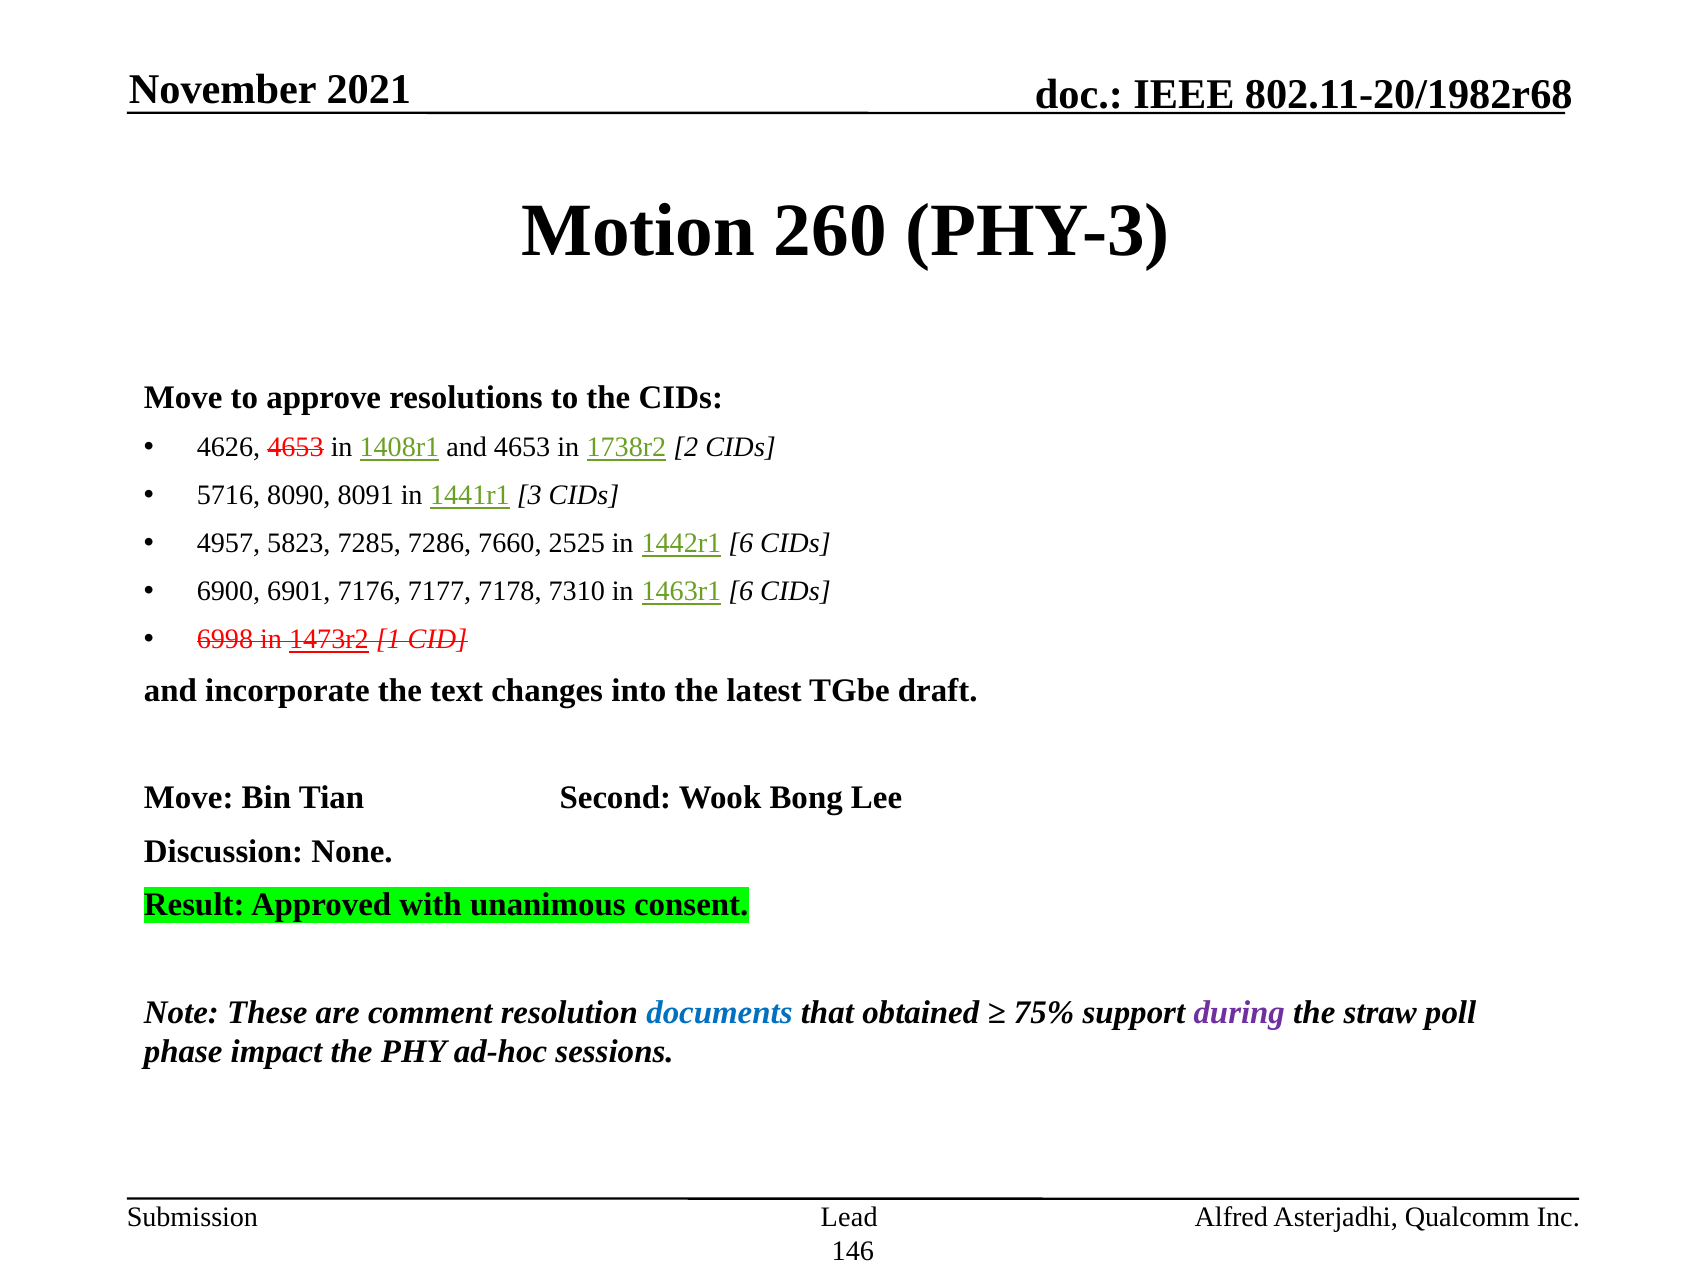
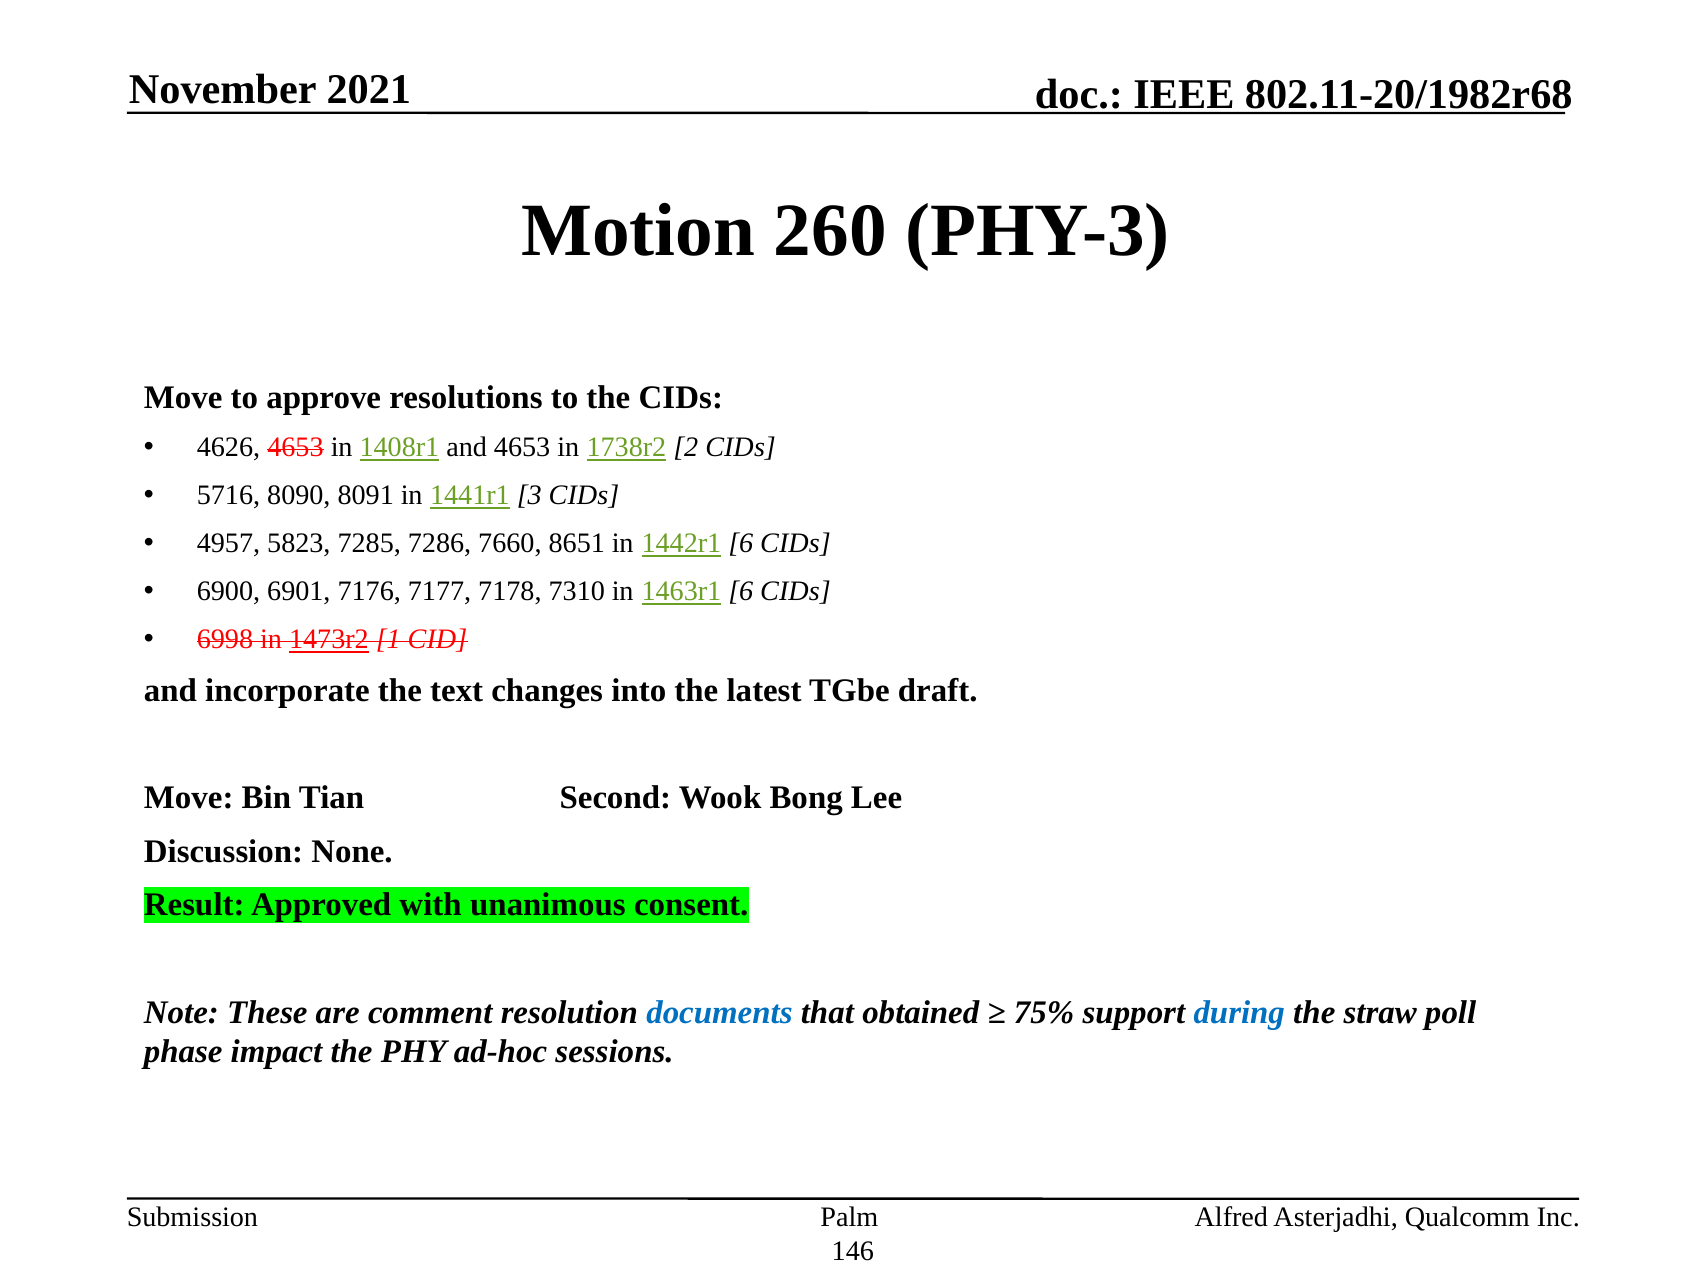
2525: 2525 -> 8651
during colour: purple -> blue
Lead: Lead -> Palm
